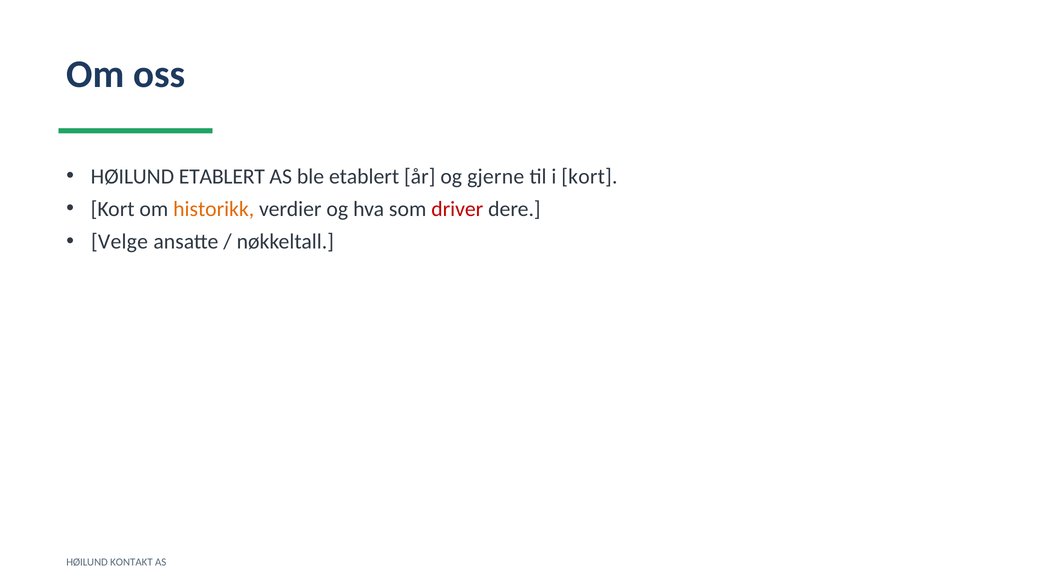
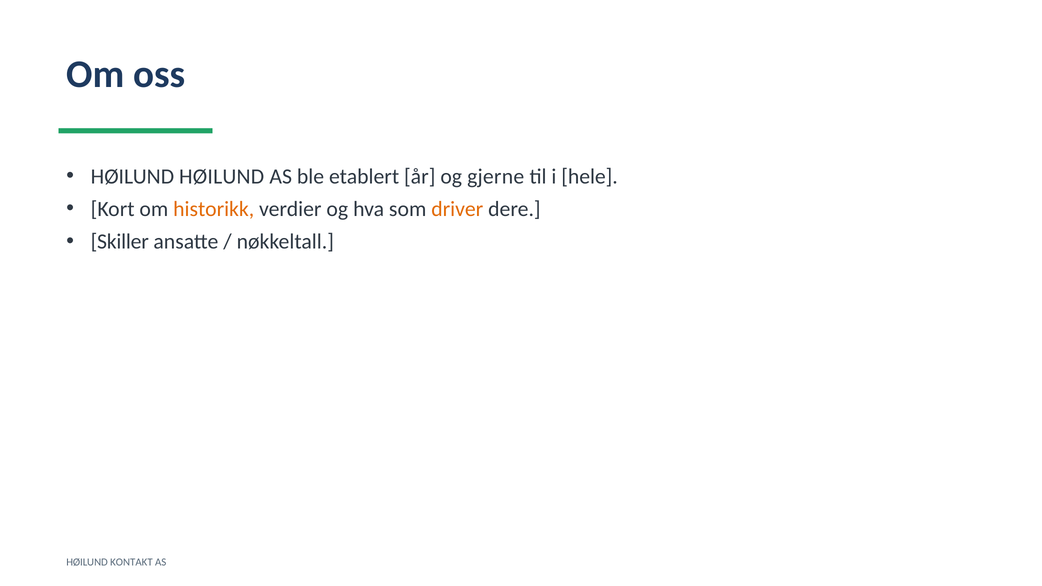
HØILUND ETABLERT: ETABLERT -> HØILUND
i kort: kort -> hele
driver colour: red -> orange
Velge: Velge -> Skiller
